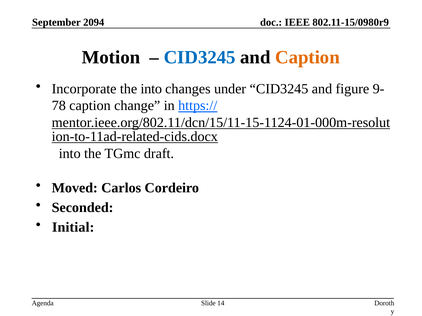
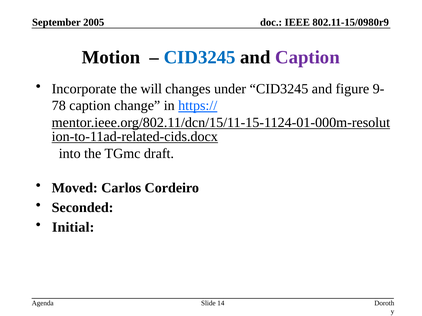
2094: 2094 -> 2005
Caption at (307, 58) colour: orange -> purple
the into: into -> will
